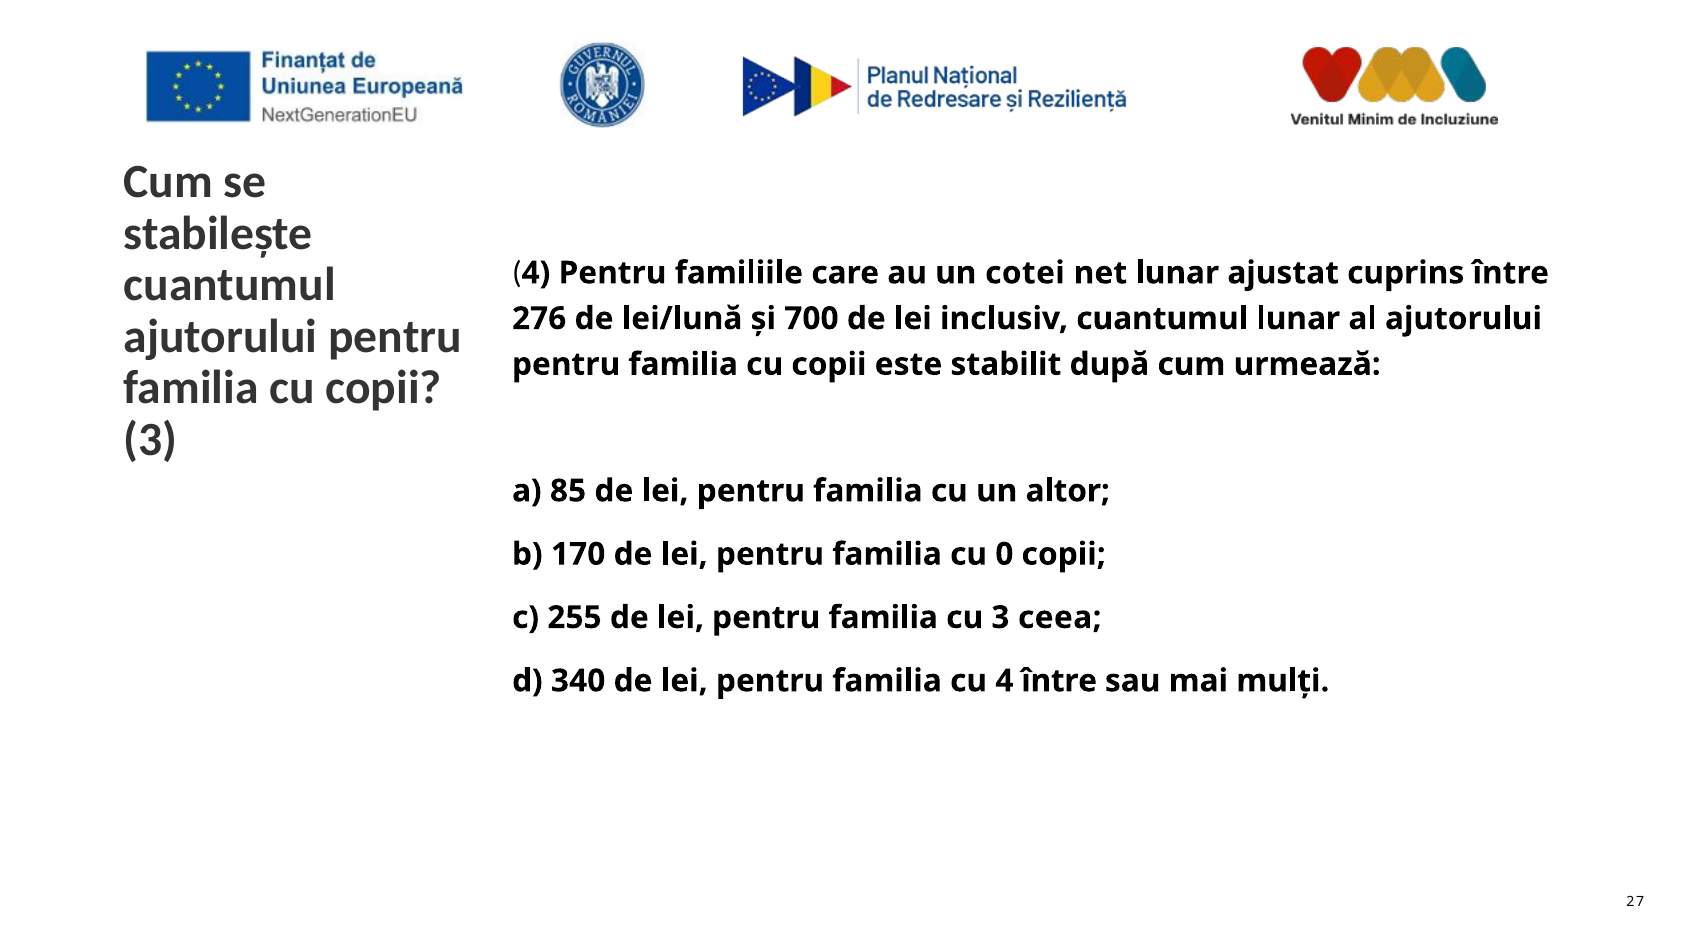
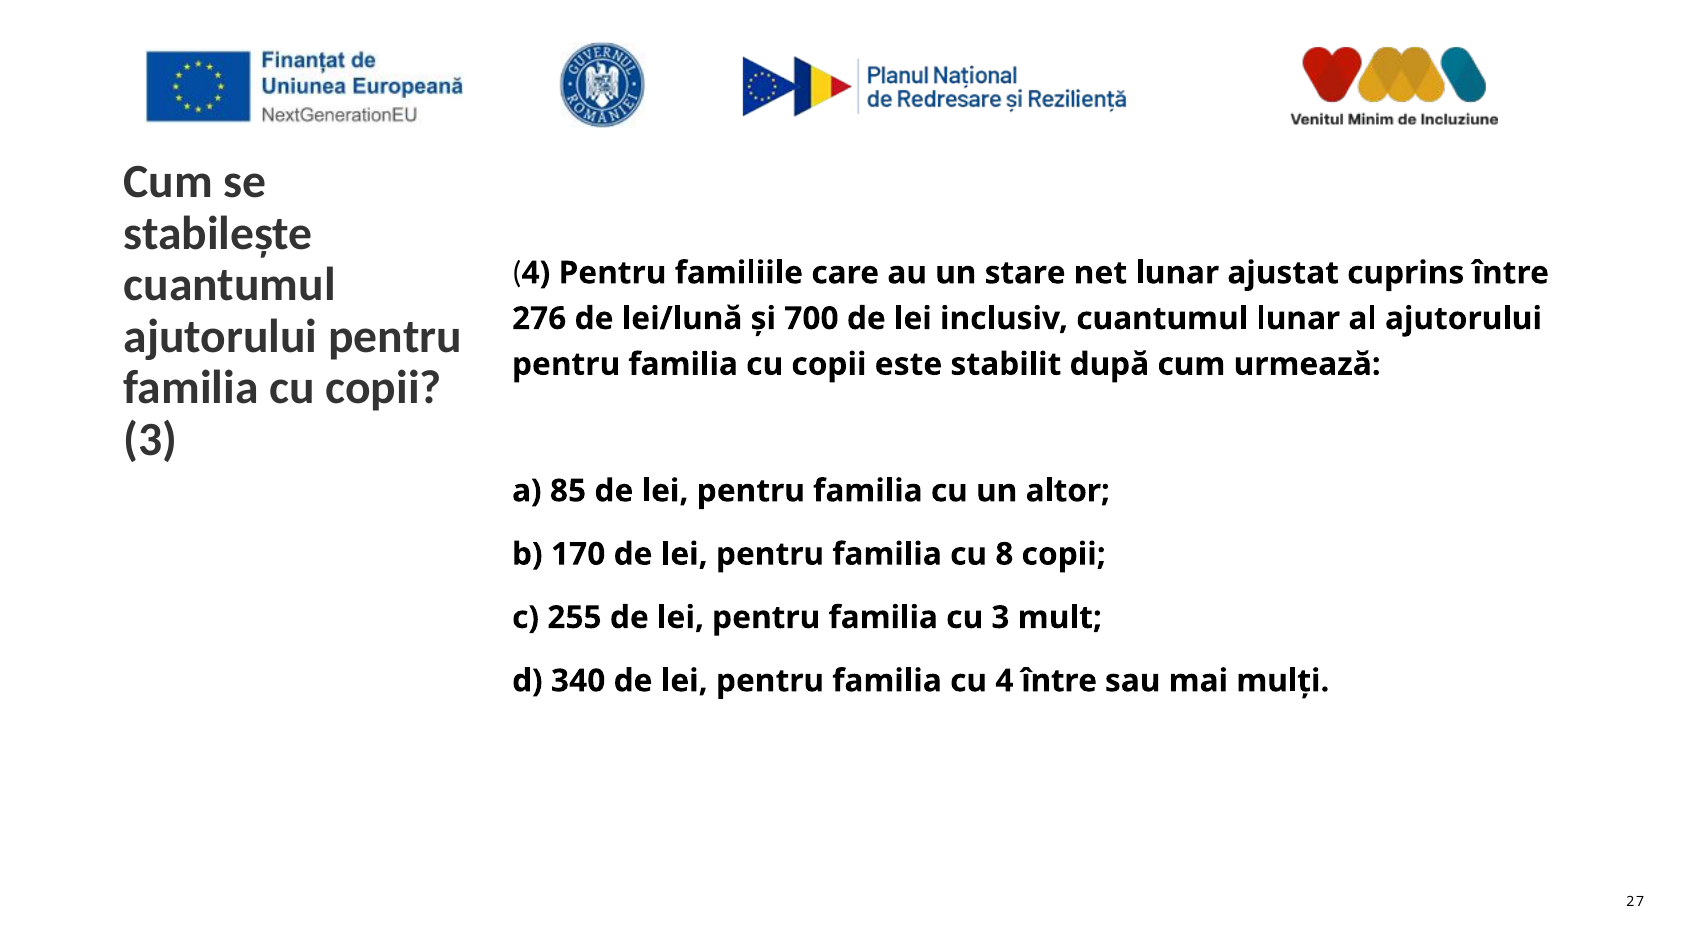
cotei: cotei -> stare
0: 0 -> 8
ceea: ceea -> mult
